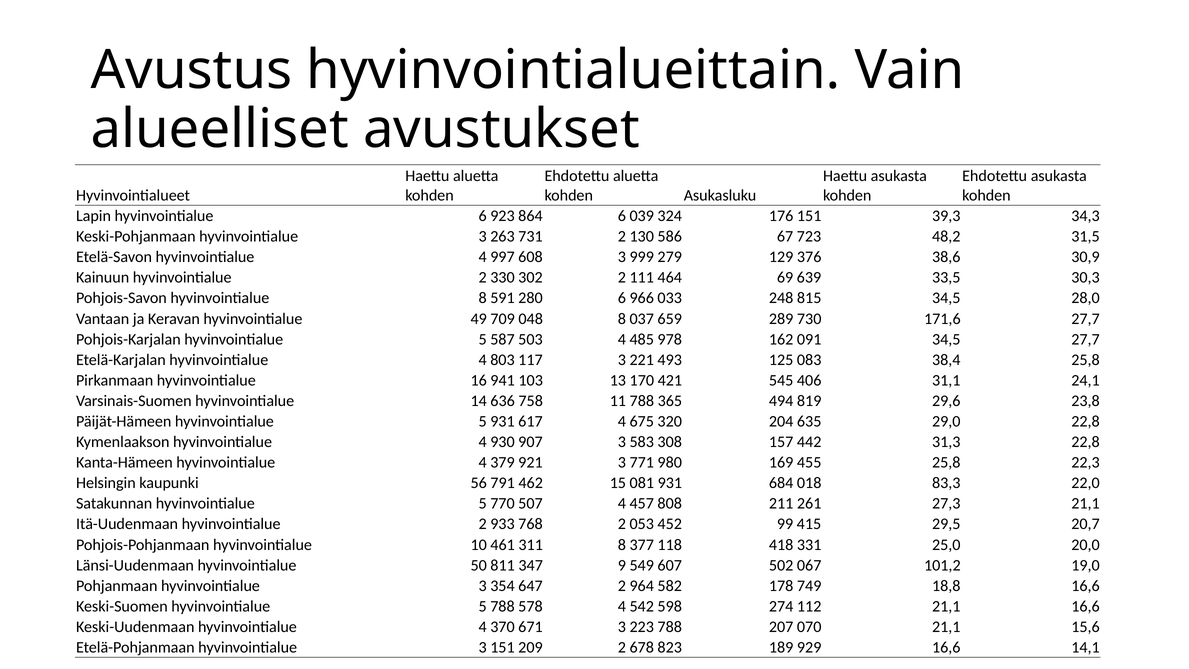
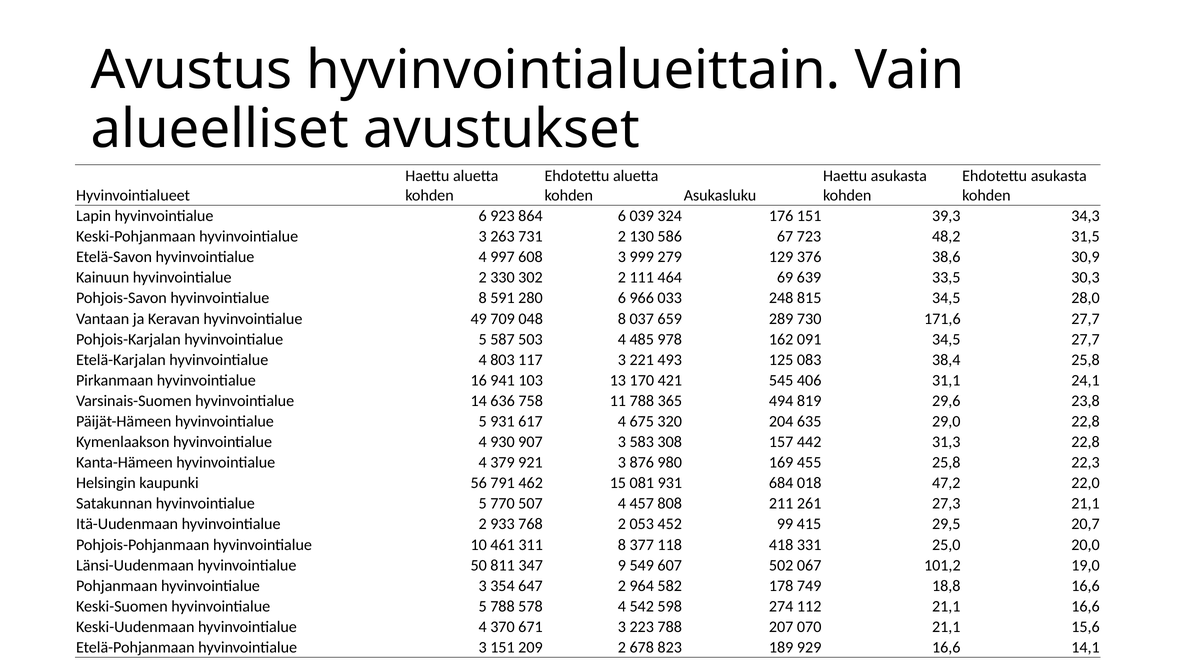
771: 771 -> 876
83,3: 83,3 -> 47,2
